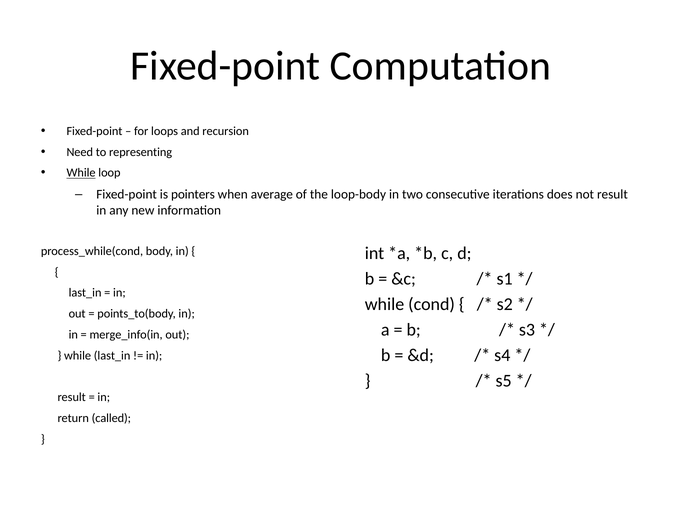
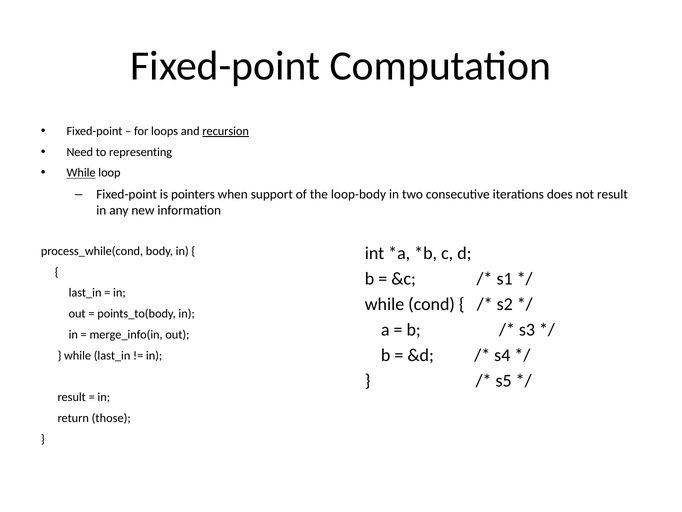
recursion underline: none -> present
average: average -> support
called: called -> those
